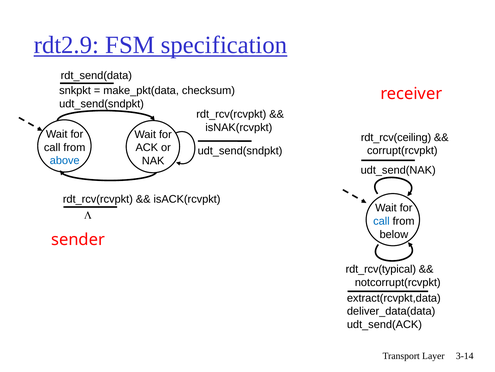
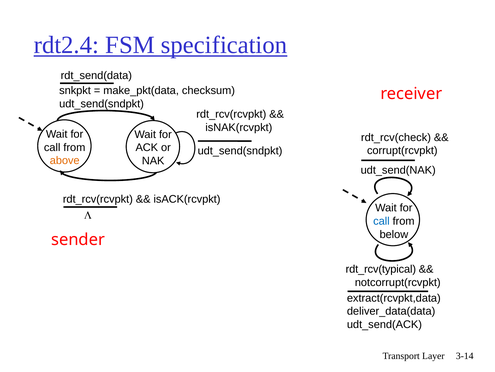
rdt2.9: rdt2.9 -> rdt2.4
rdt_rcv(ceiling: rdt_rcv(ceiling -> rdt_rcv(check
above colour: blue -> orange
